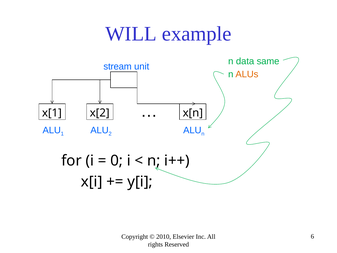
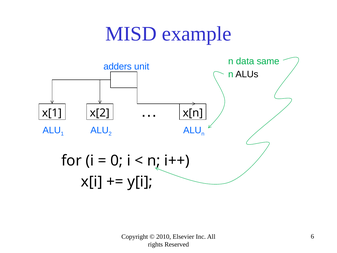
WILL: WILL -> MISD
stream: stream -> adders
ALUs colour: orange -> black
